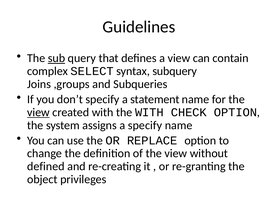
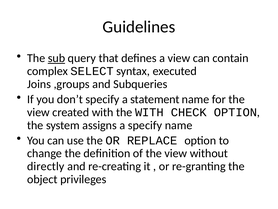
subquery: subquery -> executed
view at (38, 112) underline: present -> none
defined: defined -> directly
